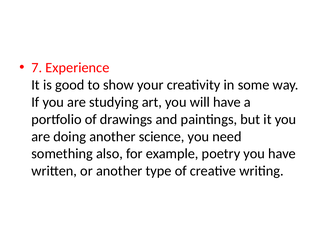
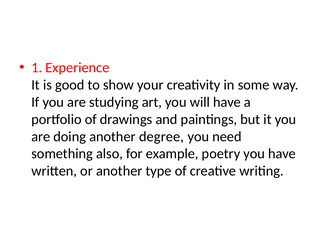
7: 7 -> 1
science: science -> degree
